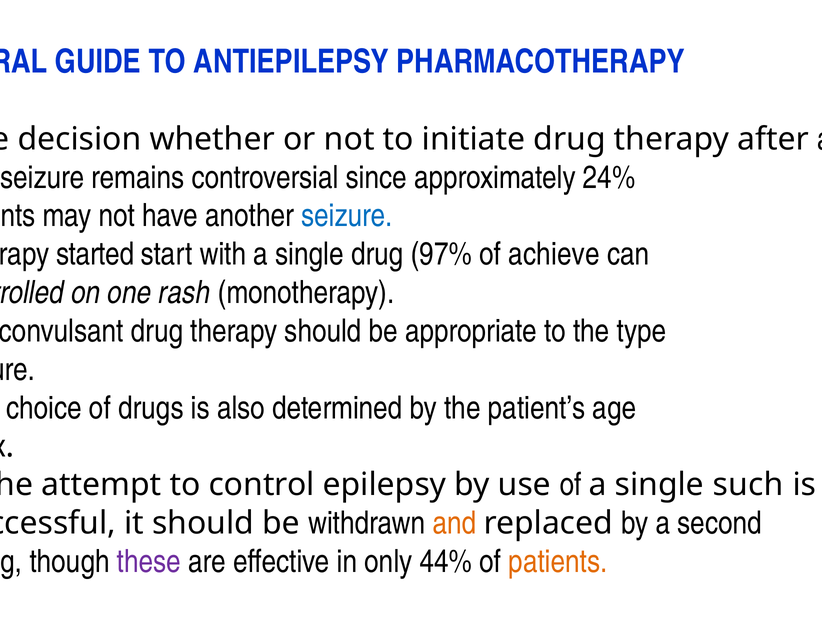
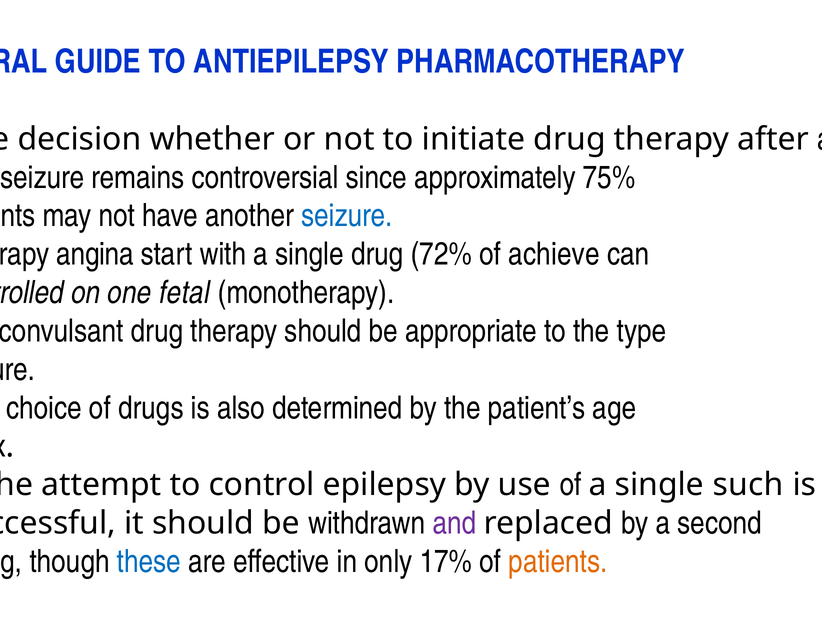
24%: 24% -> 75%
started: started -> angina
97%: 97% -> 72%
rash: rash -> fetal
and at (455, 523) colour: orange -> purple
these colour: purple -> blue
44%: 44% -> 17%
